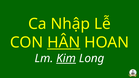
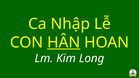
Kim underline: present -> none
